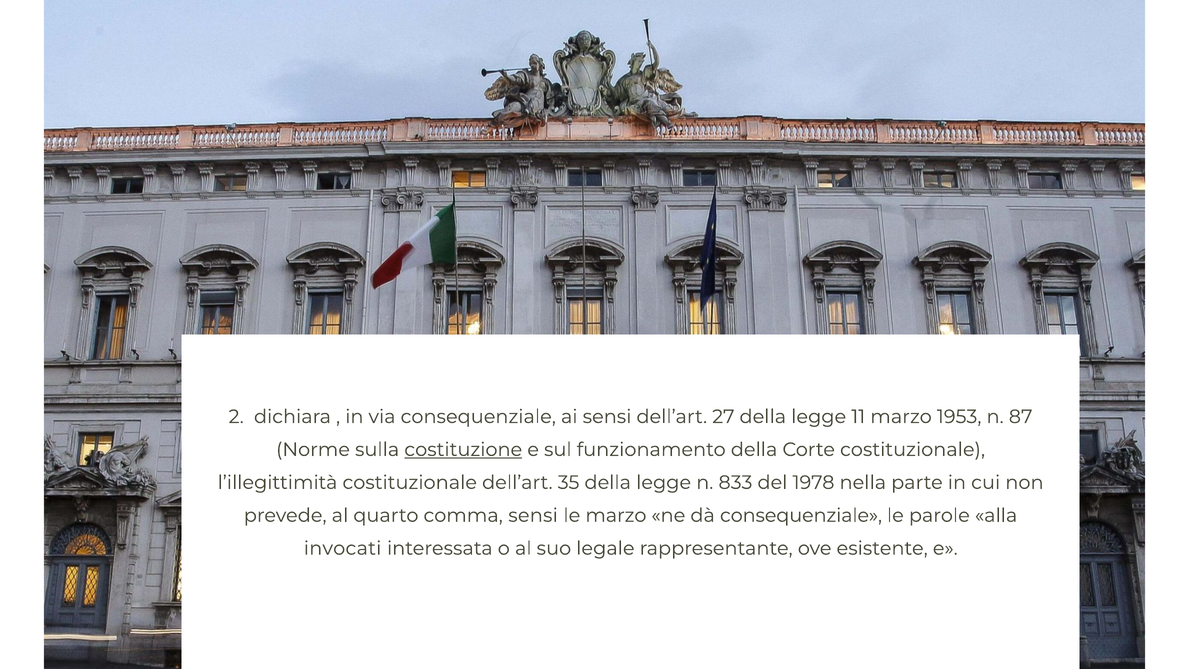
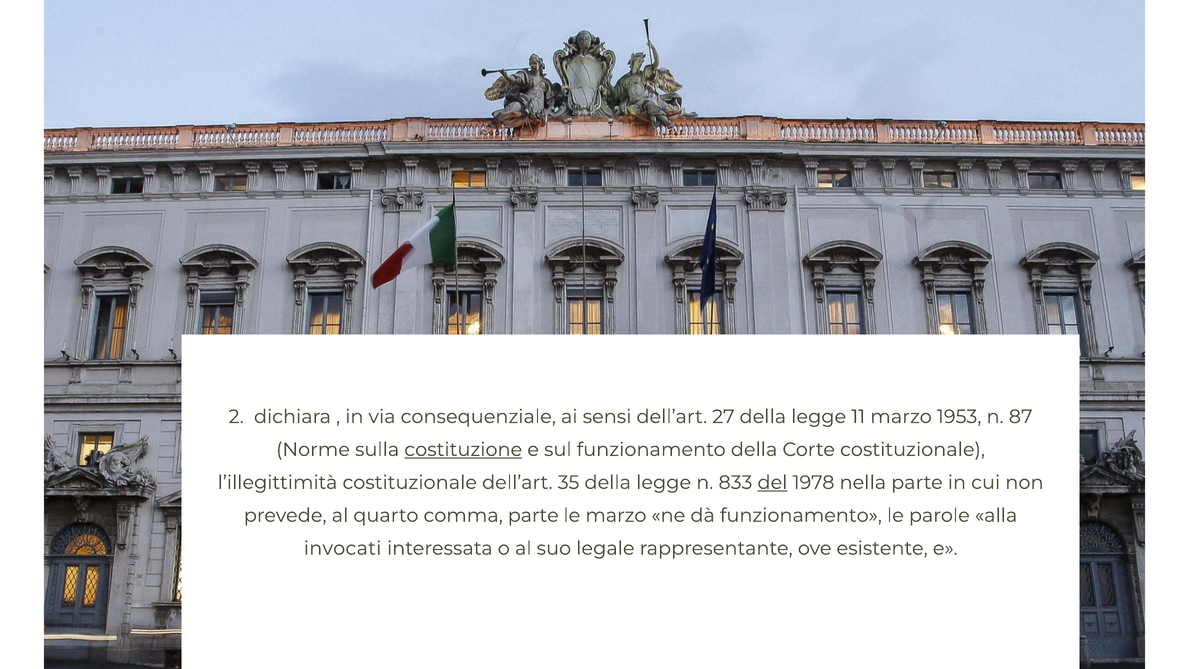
del underline: none -> present
comma sensi: sensi -> parte
dà consequenziale: consequenziale -> funzionamento
